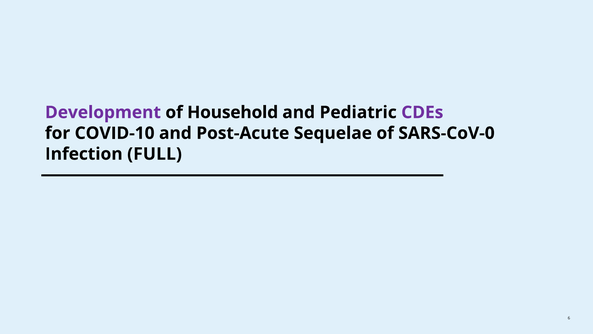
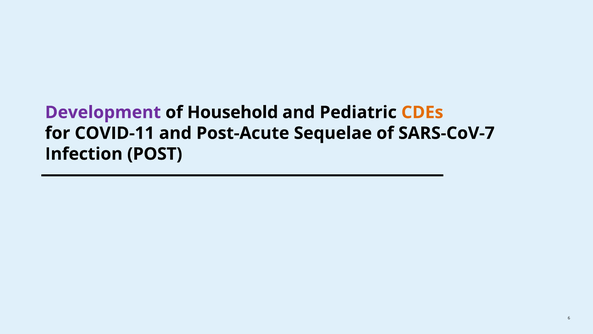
CDEs colour: purple -> orange
COVID-10: COVID-10 -> COVID-11
SARS-CoV-0: SARS-CoV-0 -> SARS-CoV-7
FULL: FULL -> POST
